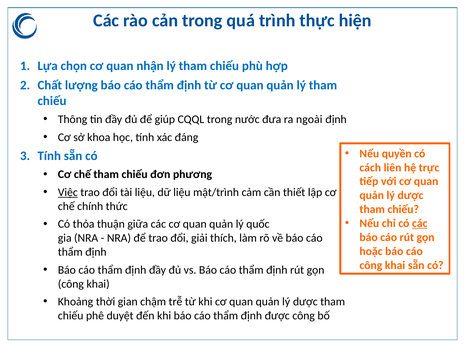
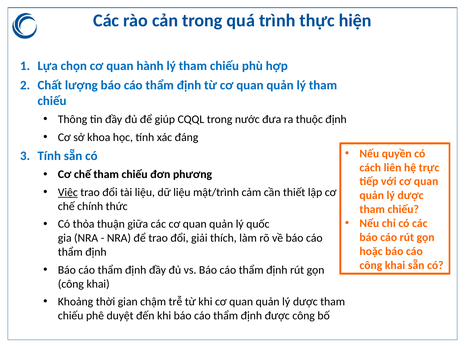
nhận: nhận -> hành
ngoài: ngoài -> thuộc
các at (420, 223) underline: present -> none
